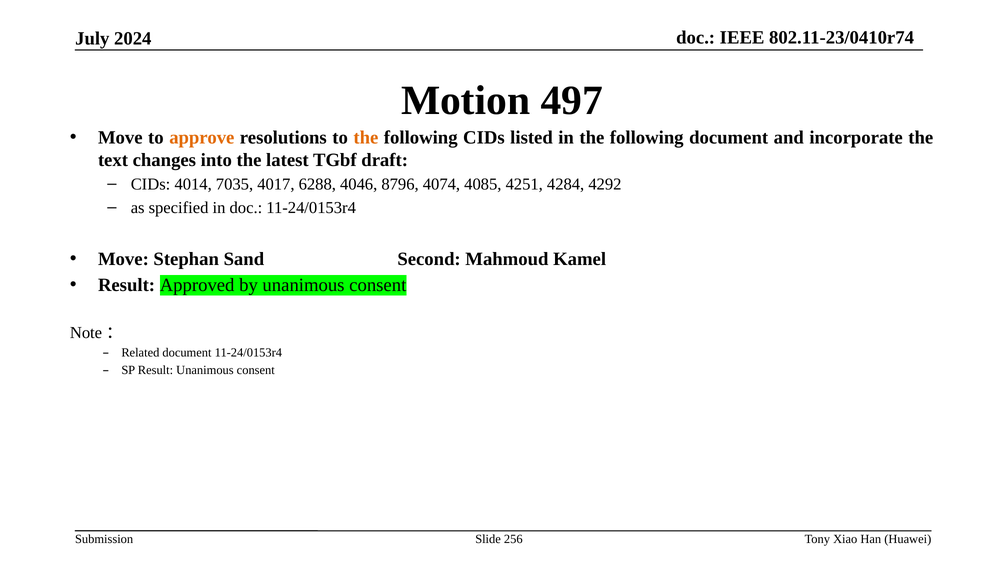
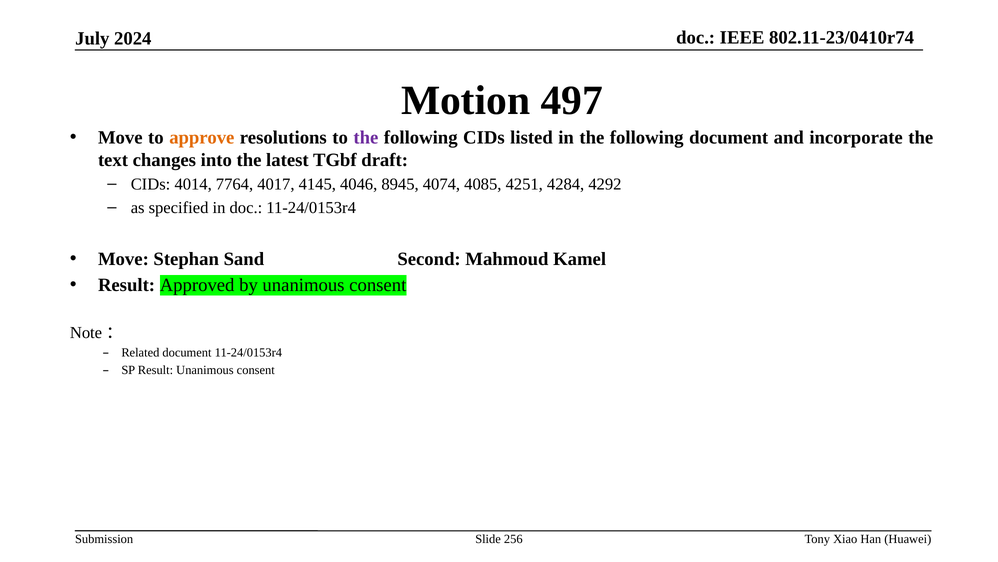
the at (366, 137) colour: orange -> purple
7035: 7035 -> 7764
6288: 6288 -> 4145
8796: 8796 -> 8945
